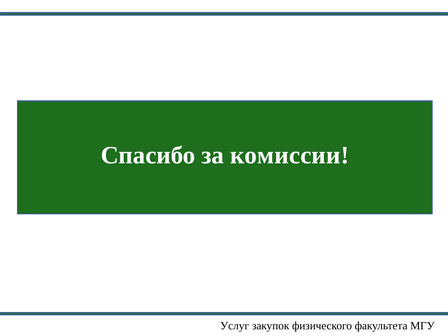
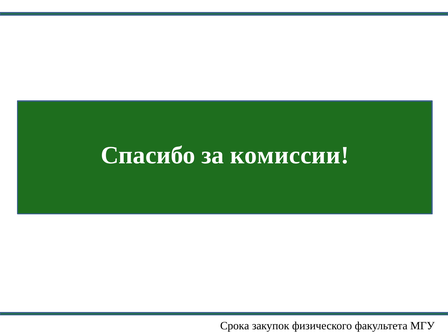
Услуг: Услуг -> Срока
